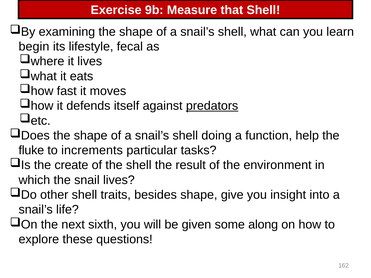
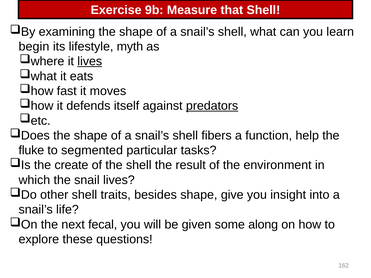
fecal: fecal -> myth
lives at (90, 61) underline: none -> present
doing: doing -> fibers
increments: increments -> segmented
sixth: sixth -> fecal
